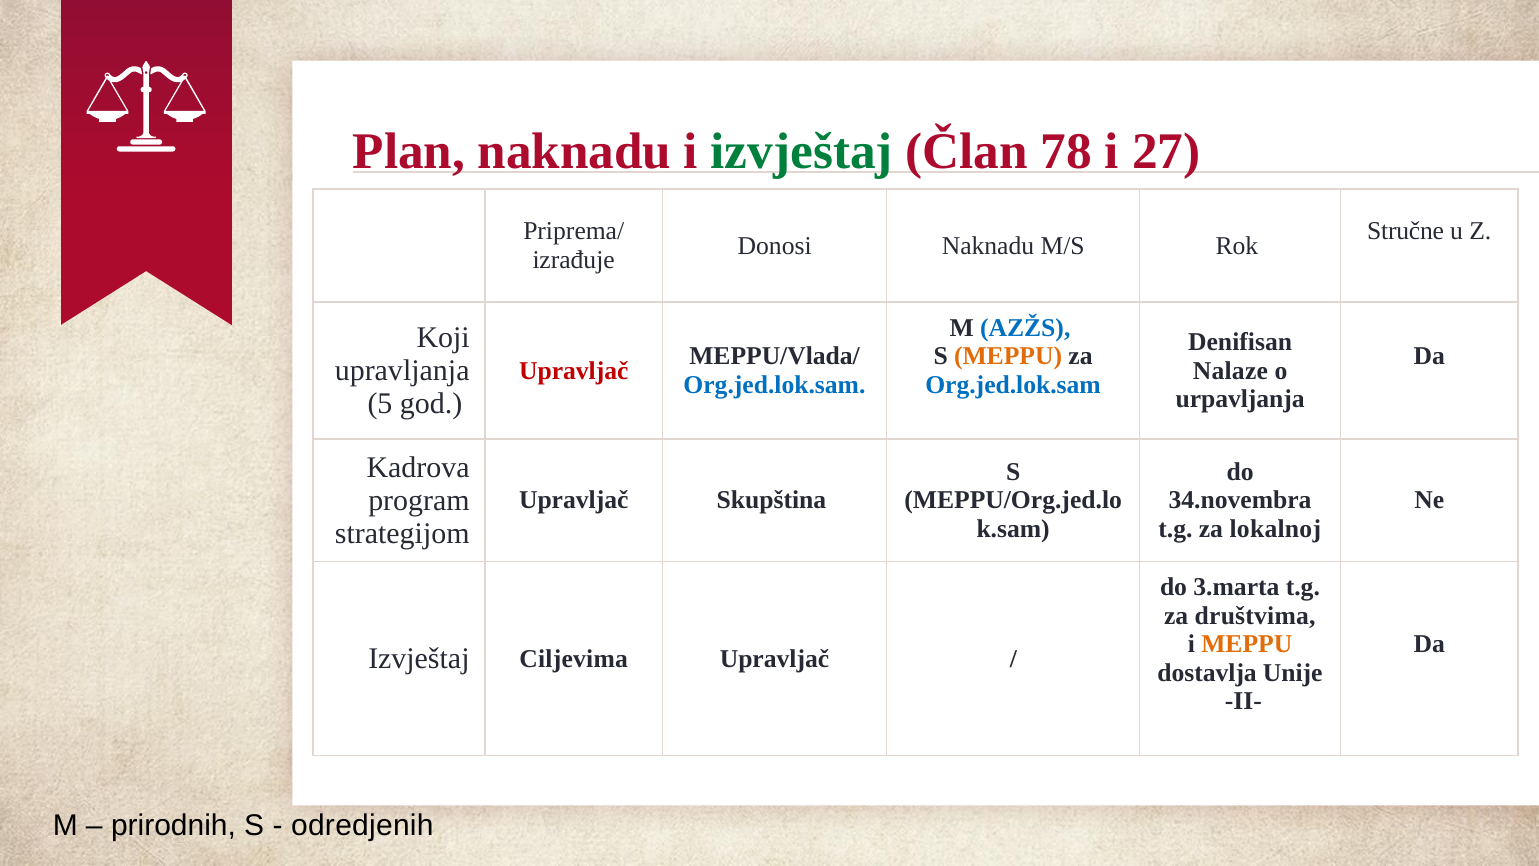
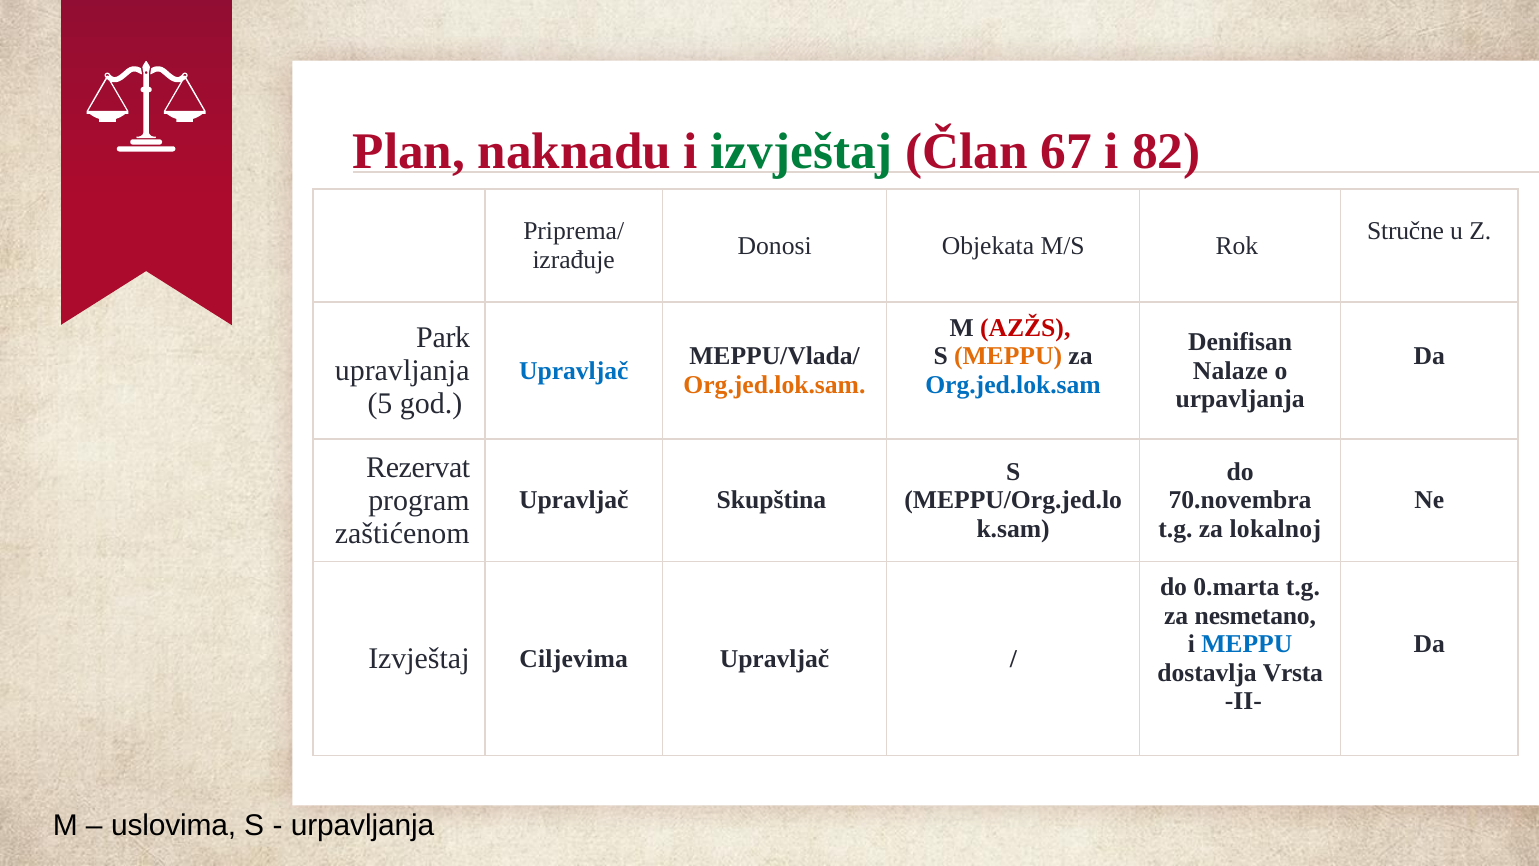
78: 78 -> 67
27: 27 -> 82
Donosi Naknadu: Naknadu -> Objekata
AZŽS colour: blue -> red
Koji: Koji -> Park
Upravljač at (574, 371) colour: red -> blue
Org.jed.lok.sam at (774, 385) colour: blue -> orange
Kadrova: Kadrova -> Rezervat
34.novembra: 34.novembra -> 70.novembra
strategijom: strategijom -> zaštićenom
3.marta: 3.marta -> 0.marta
društvima: društvima -> nesmetano
MEPPU at (1247, 644) colour: orange -> blue
Unije: Unije -> Vrsta
prirodnih: prirodnih -> uslovima
odredjenih at (362, 826): odredjenih -> urpavljanja
